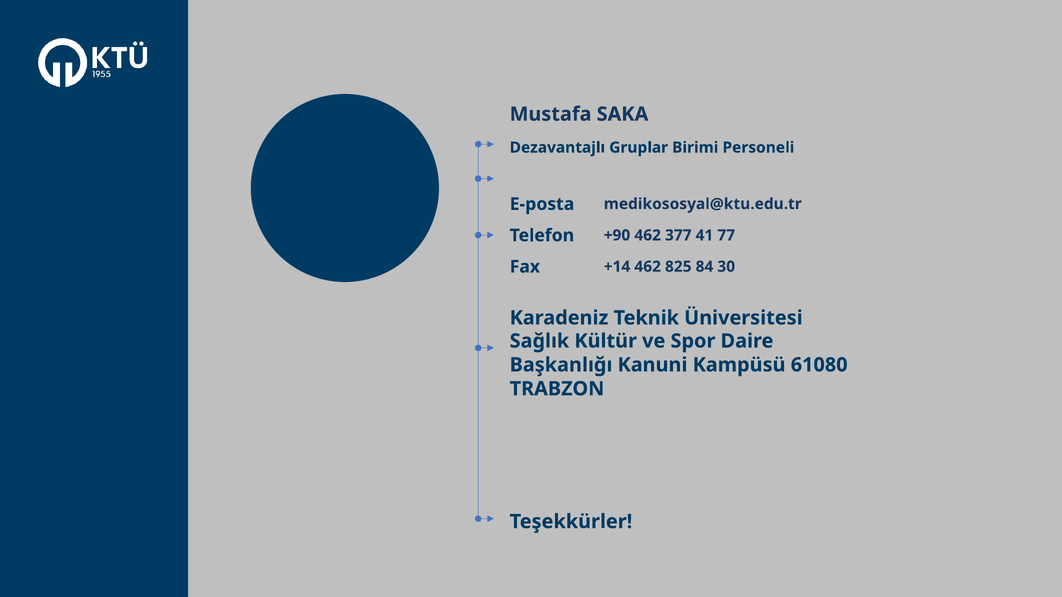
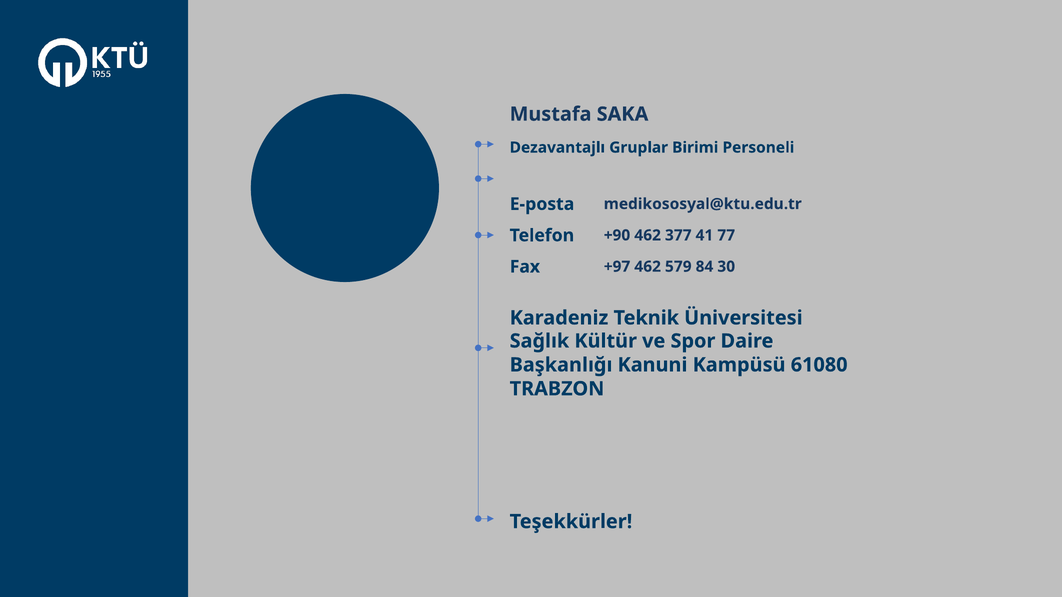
+14: +14 -> +97
825: 825 -> 579
